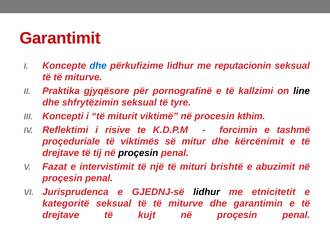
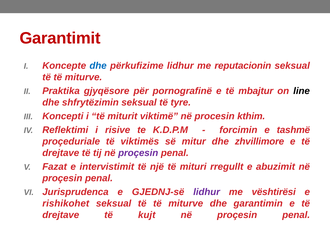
kallzimi: kallzimi -> mbajtur
kërcënimit: kërcënimit -> zhvillimore
proçesin at (138, 153) colour: black -> purple
brishtë: brishtë -> rregullt
lidhur at (207, 192) colour: black -> purple
etnicitetit: etnicitetit -> vështirësi
kategoritë: kategoritë -> rishikohet
